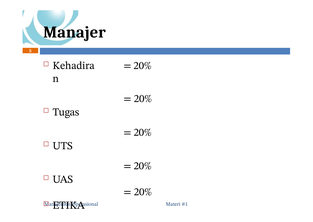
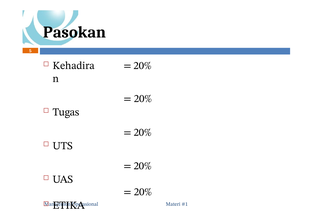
Manajer: Manajer -> Pasokan
